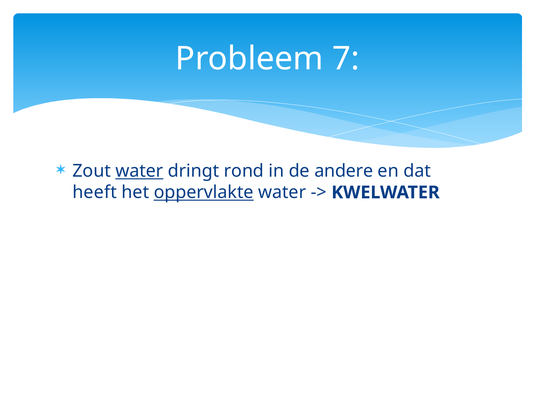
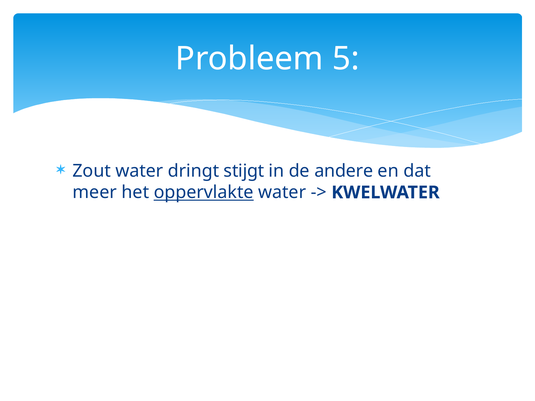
7: 7 -> 5
water at (139, 171) underline: present -> none
rond: rond -> stijgt
heeft: heeft -> meer
